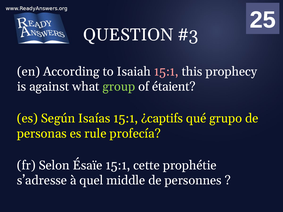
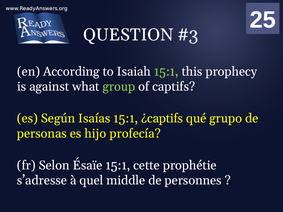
15:1 at (166, 72) colour: pink -> light green
étaient: étaient -> captifs
rule: rule -> hijo
